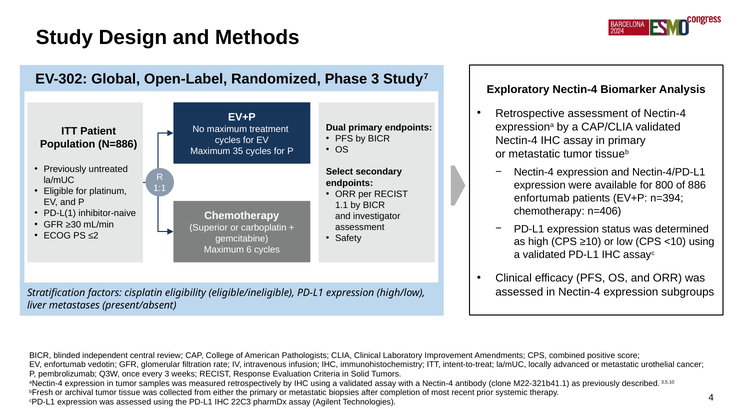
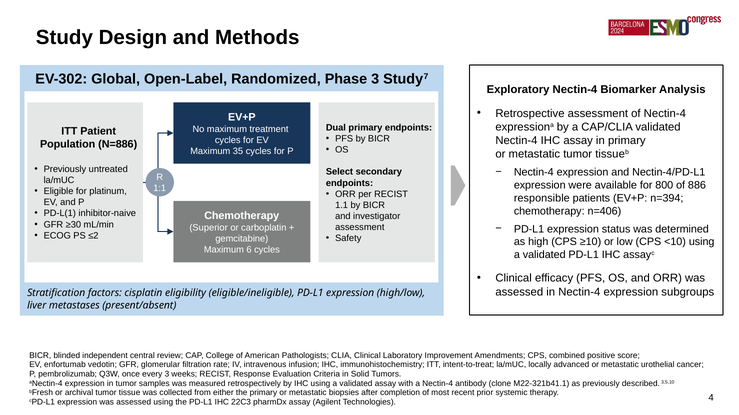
enfortumab at (542, 198): enfortumab -> responsible
